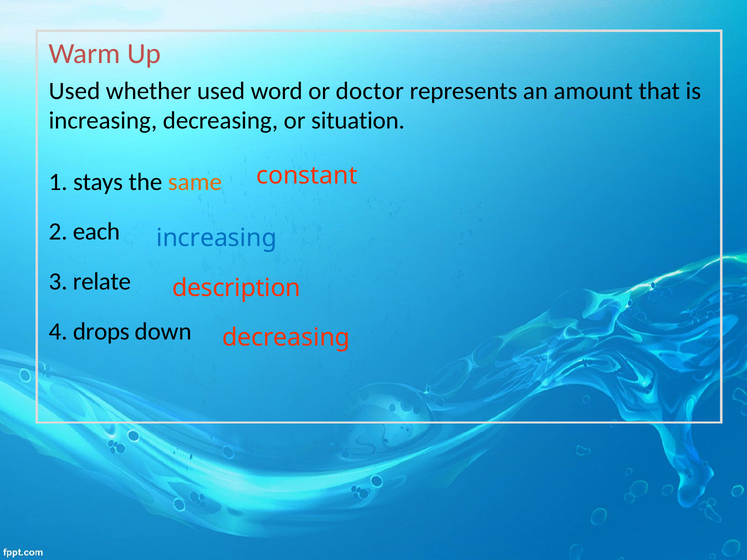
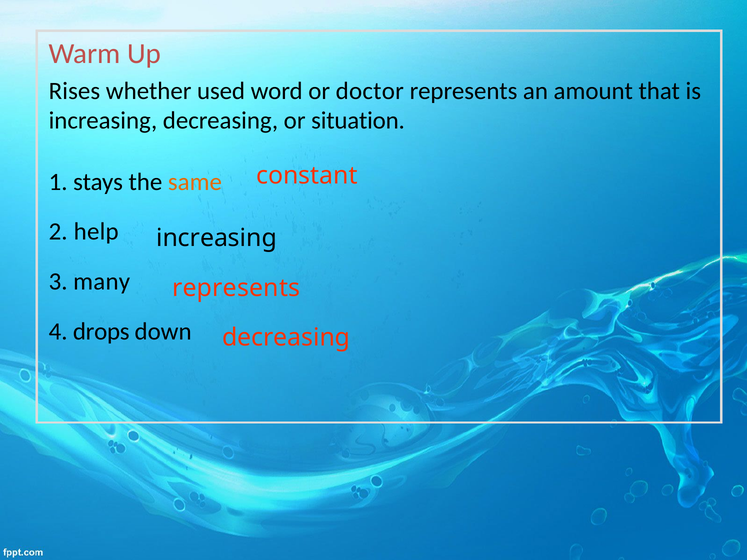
Used at (74, 91): Used -> Rises
each: each -> help
increasing at (217, 238) colour: blue -> black
relate: relate -> many
description at (236, 288): description -> represents
